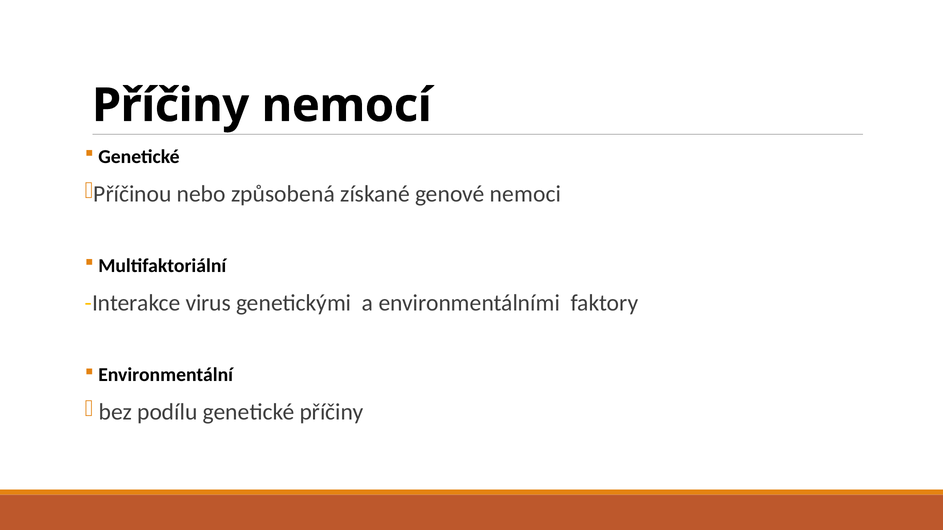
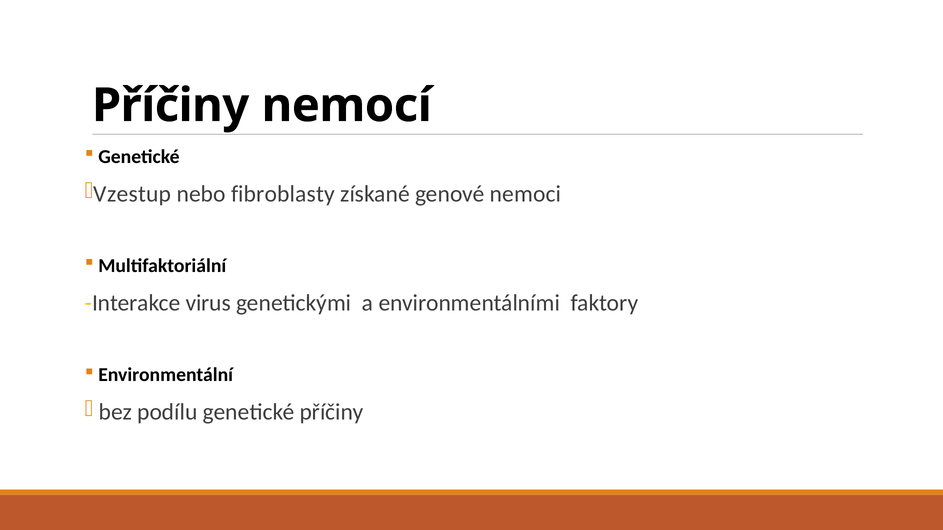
Příčinou: Příčinou -> Vzestup
způsobená: způsobená -> fibroblasty
